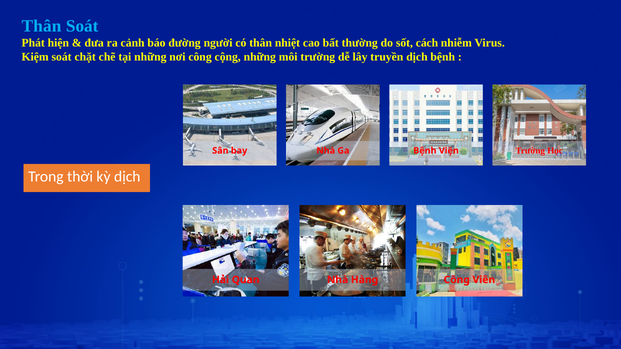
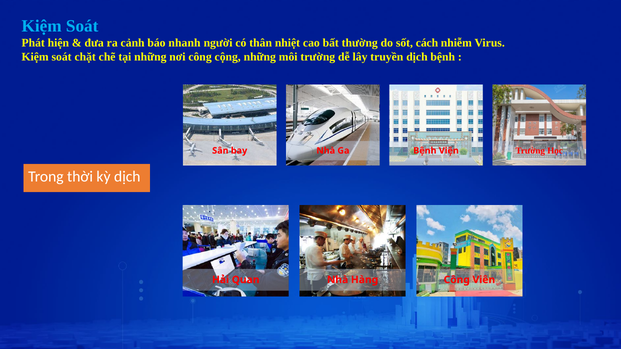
Thân at (42, 26): Thân -> Kiệm
đường: đường -> nhanh
